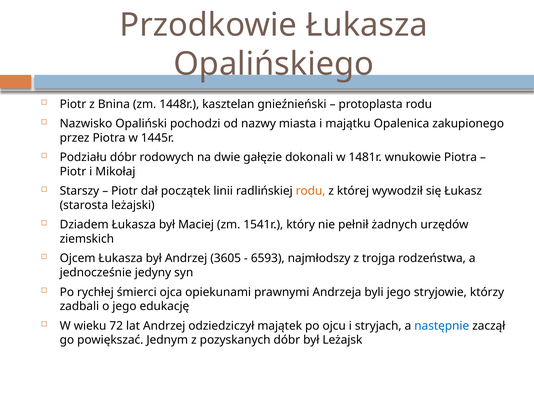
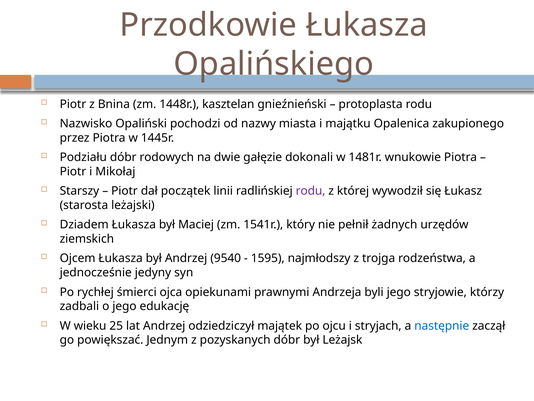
rodu at (311, 191) colour: orange -> purple
3605: 3605 -> 9540
6593: 6593 -> 1595
72: 72 -> 25
